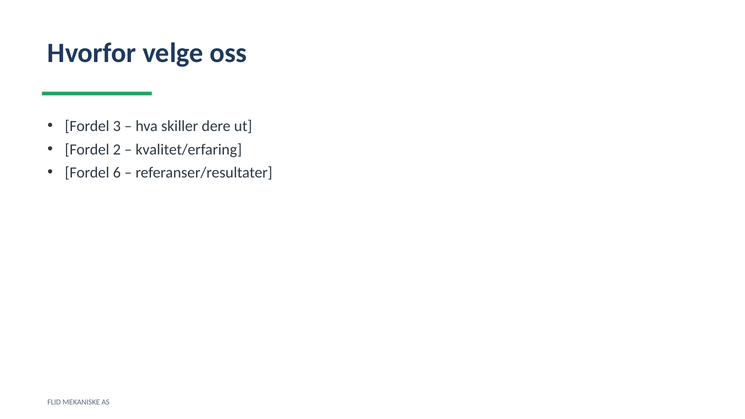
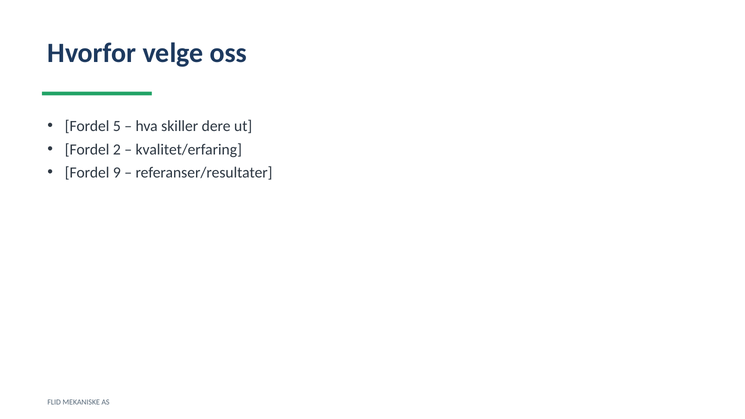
3: 3 -> 5
6: 6 -> 9
